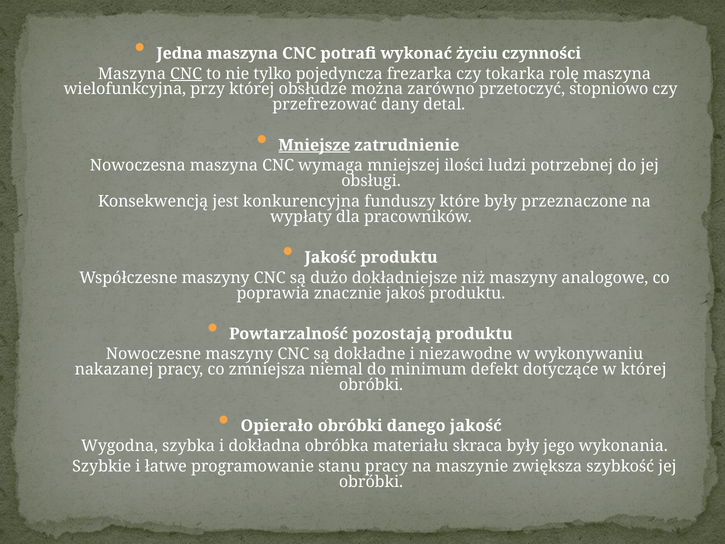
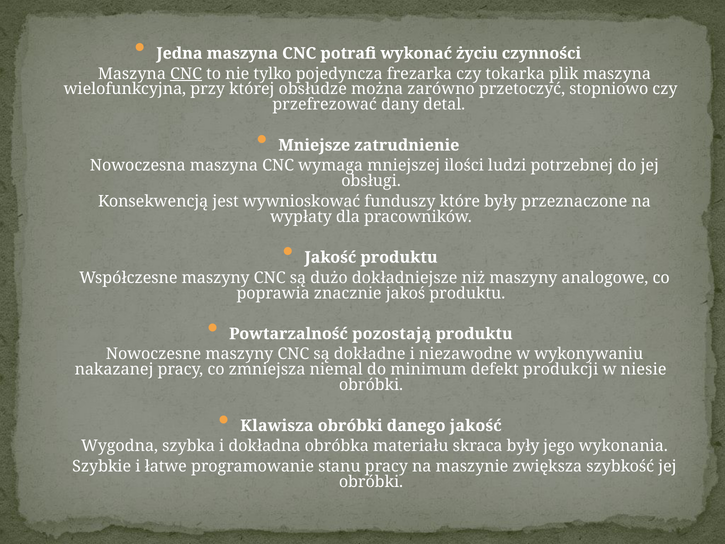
rolę: rolę -> plik
Mniejsze underline: present -> none
konkurencyjna: konkurencyjna -> wywnioskować
dotyczące: dotyczące -> produkcji
w której: której -> niesie
Opierało: Opierało -> Klawisza
